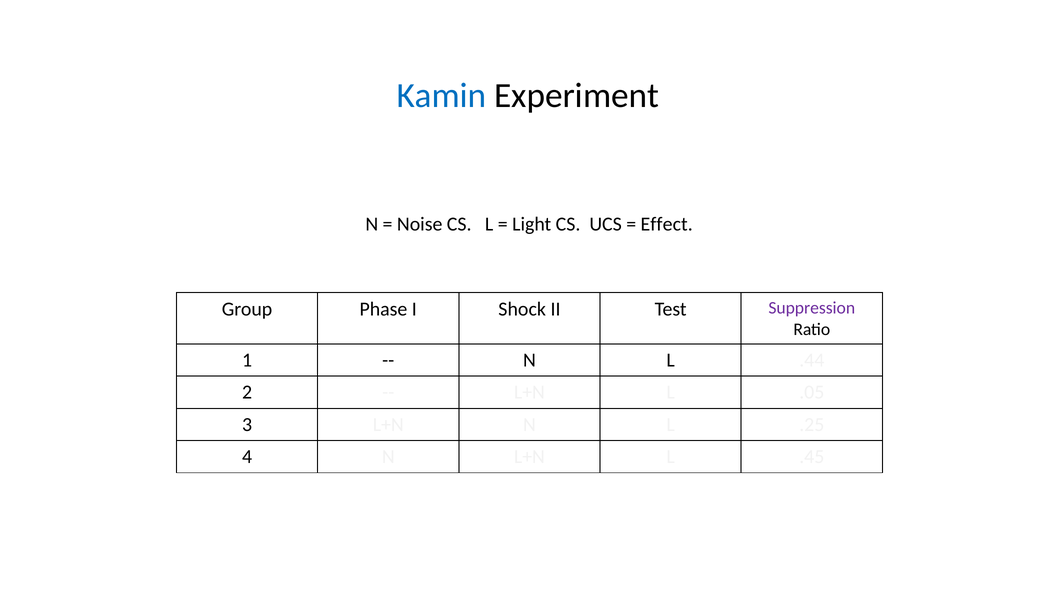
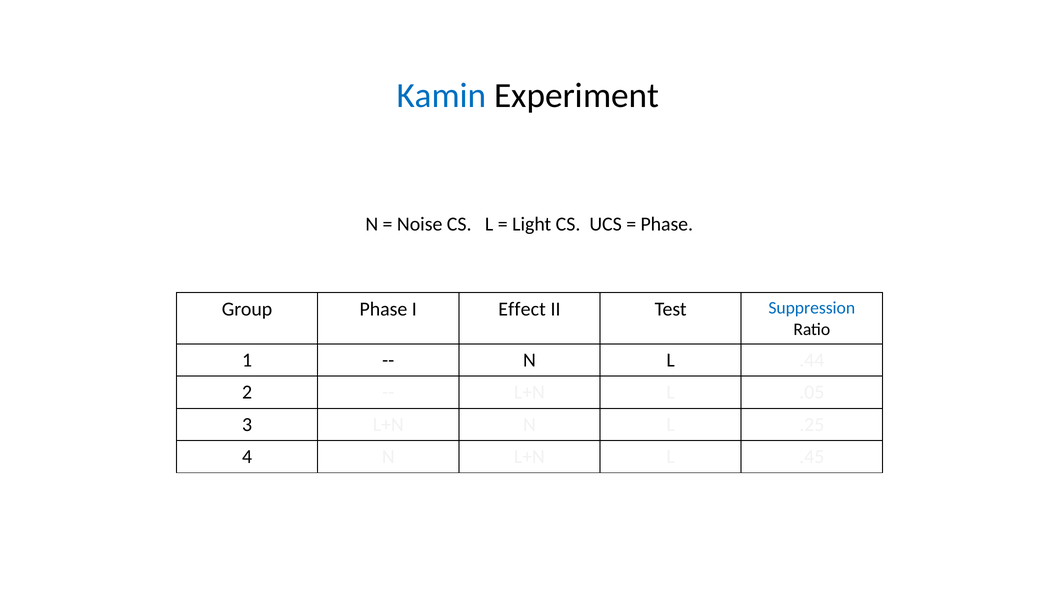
Effect at (667, 224): Effect -> Phase
Shock: Shock -> Effect
Suppression colour: purple -> blue
